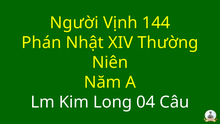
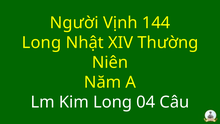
Phán at (41, 43): Phán -> Long
